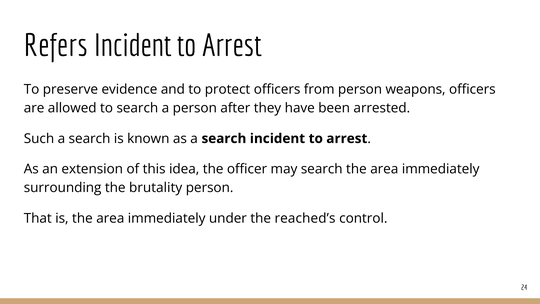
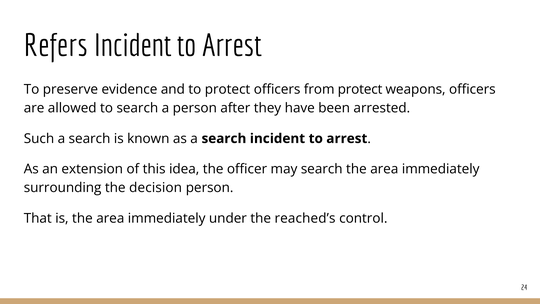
from person: person -> protect
brutality: brutality -> decision
